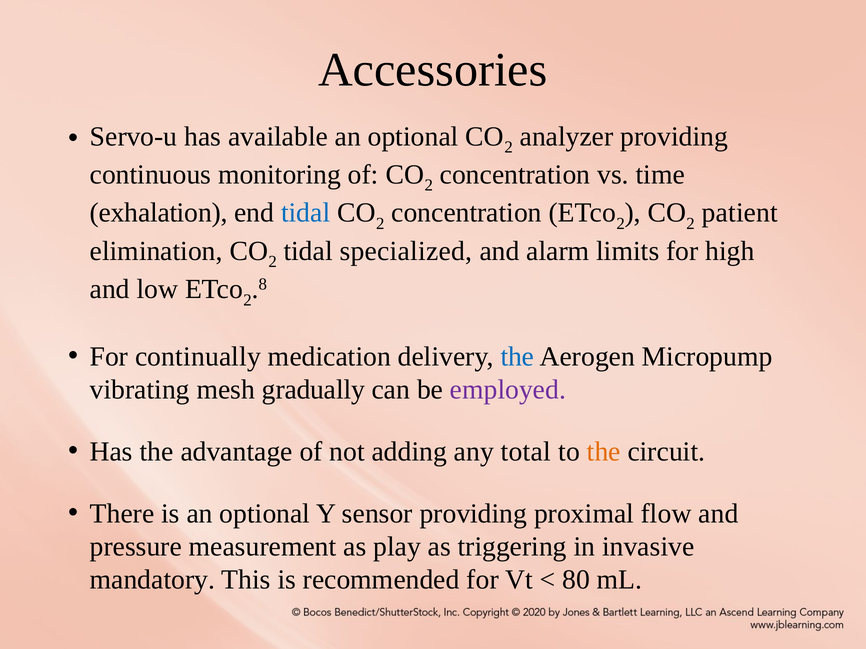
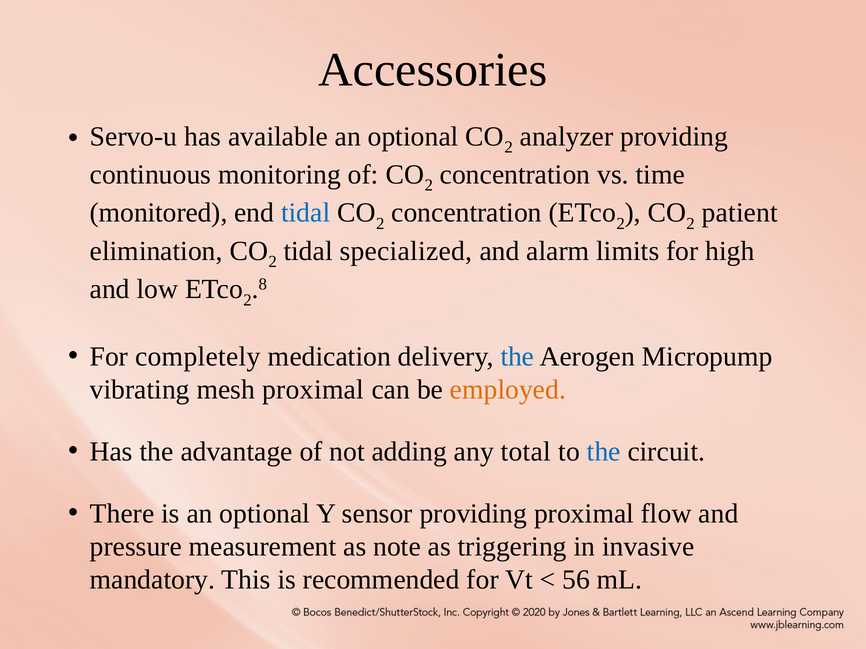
exhalation: exhalation -> monitored
continually: continually -> completely
mesh gradually: gradually -> proximal
employed colour: purple -> orange
the at (604, 452) colour: orange -> blue
play: play -> note
80: 80 -> 56
